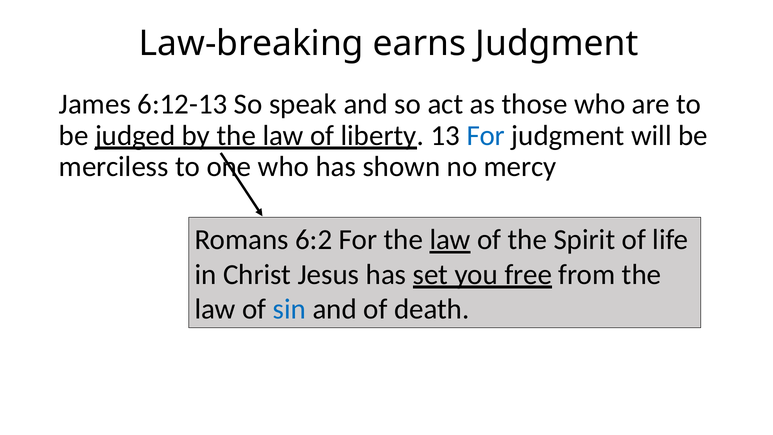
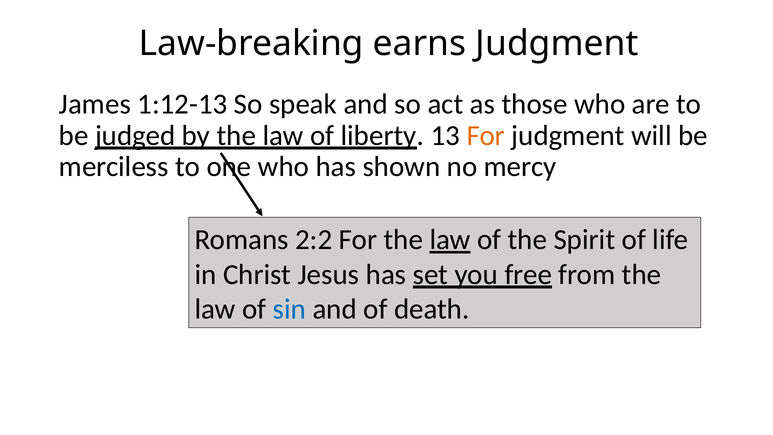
6:12-13: 6:12-13 -> 1:12-13
For at (486, 135) colour: blue -> orange
6:2: 6:2 -> 2:2
